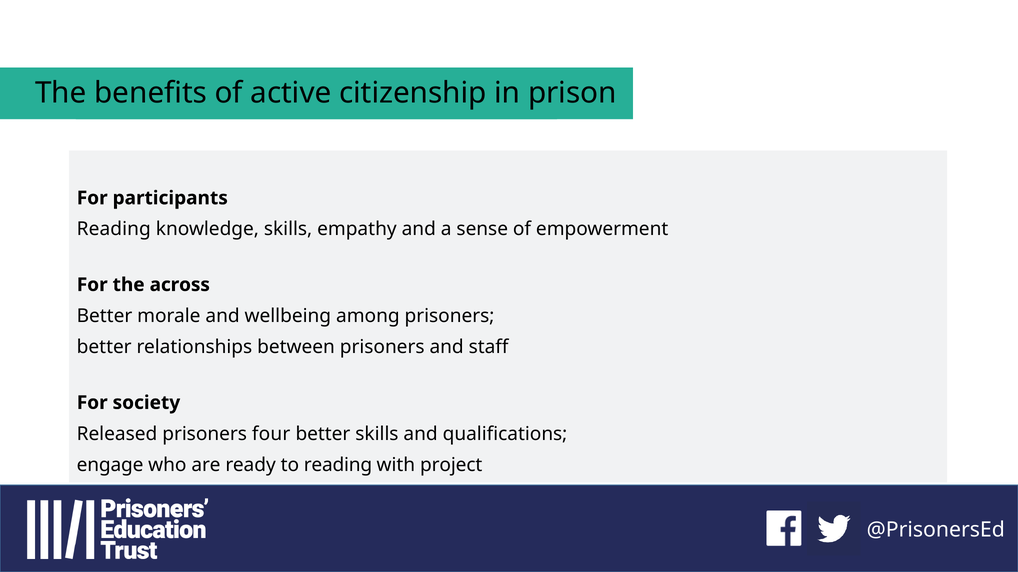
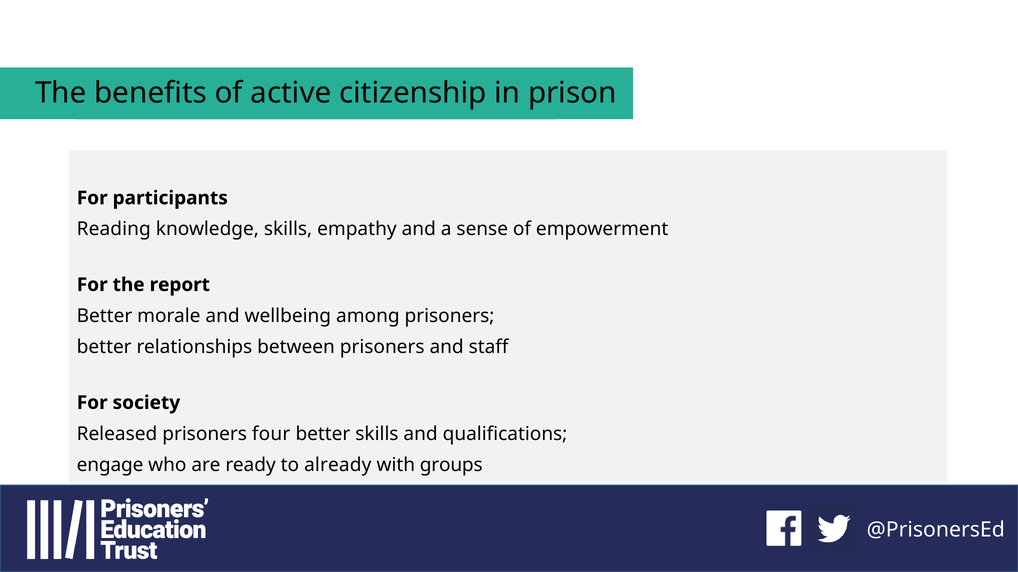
across: across -> report
to reading: reading -> already
project: project -> groups
